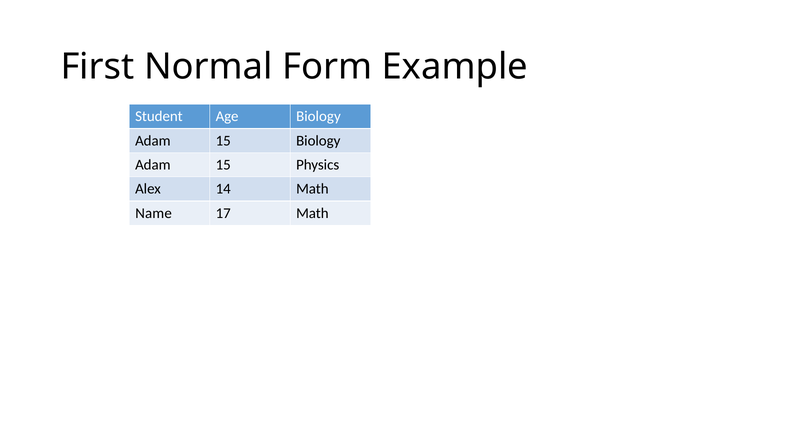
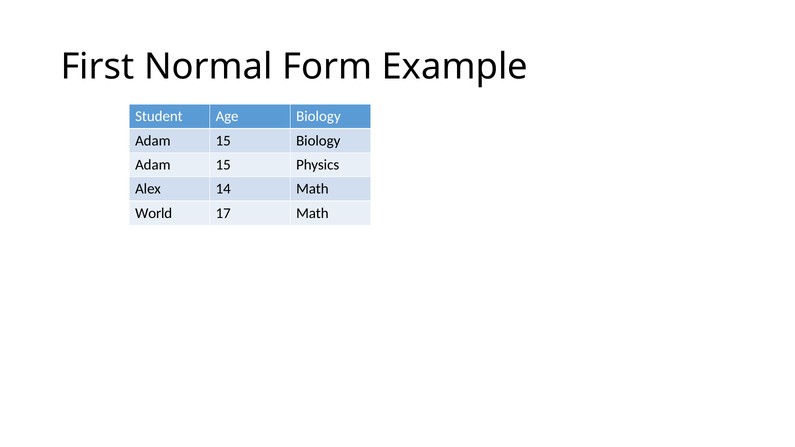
Name: Name -> World
